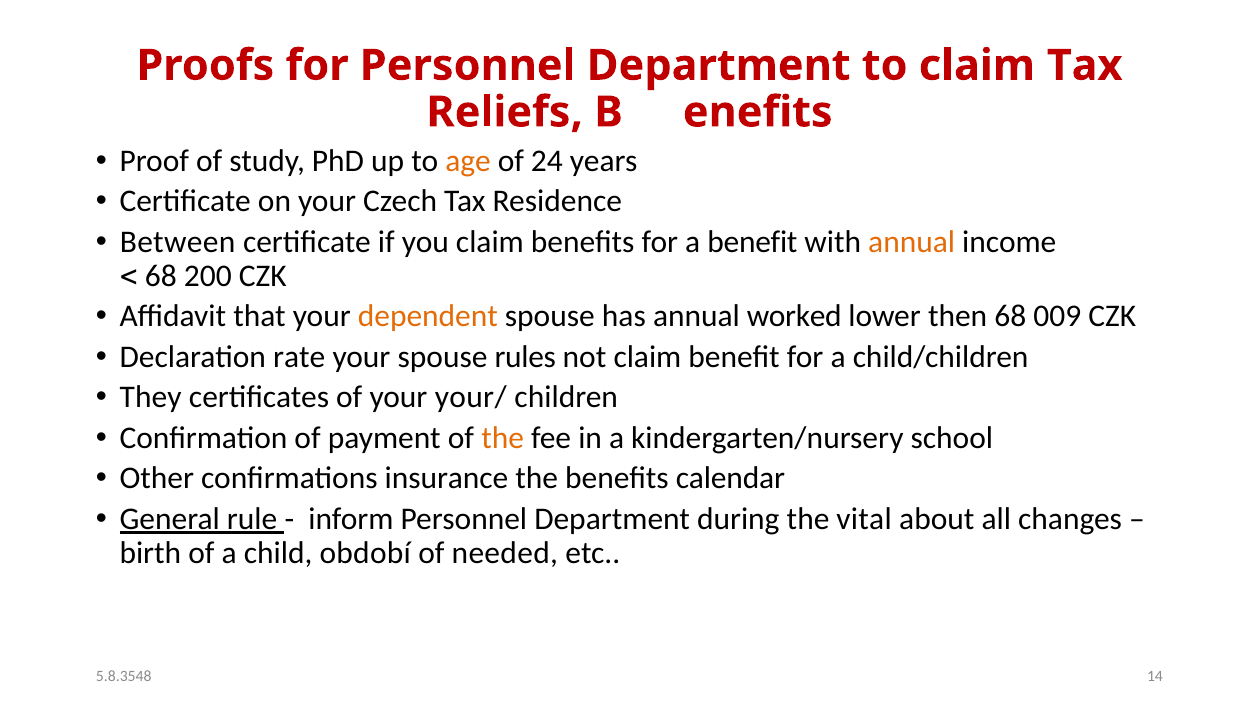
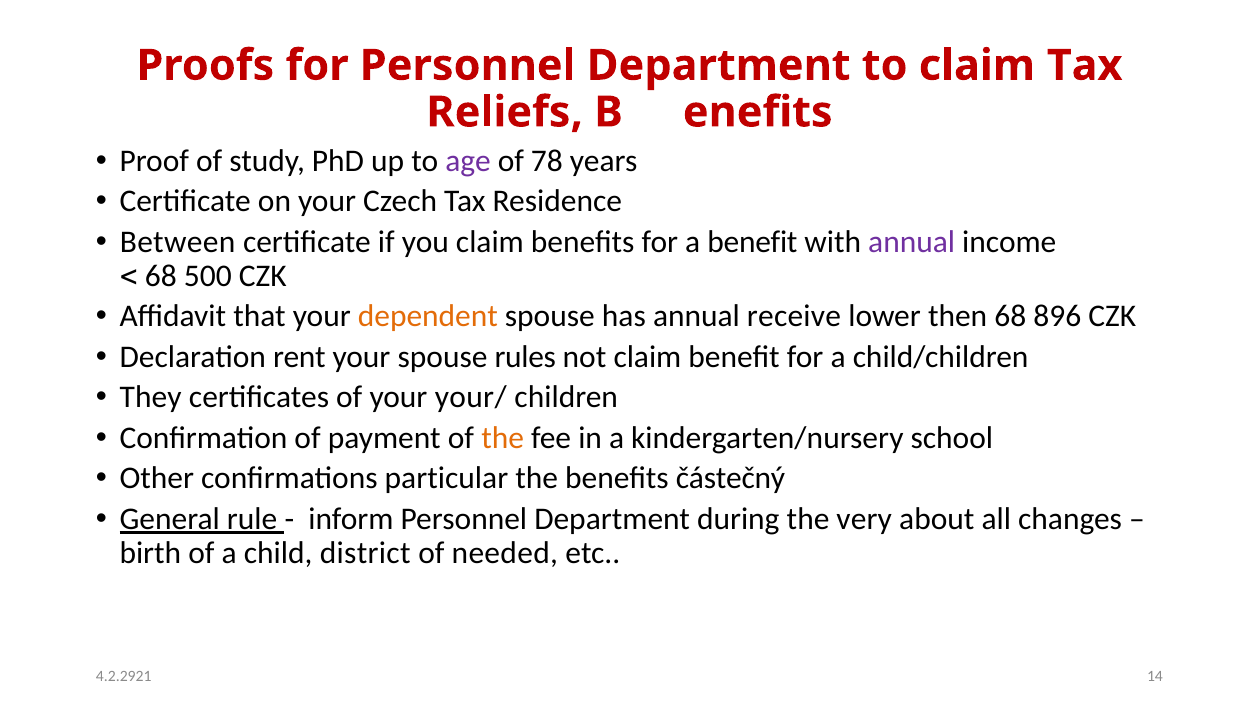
age colour: orange -> purple
24: 24 -> 78
annual at (912, 242) colour: orange -> purple
200: 200 -> 500
worked: worked -> receive
009: 009 -> 896
rate: rate -> rent
insurance: insurance -> particular
calendar: calendar -> částečný
vital: vital -> very
období: období -> district
5.8.3548: 5.8.3548 -> 4.2.2921
